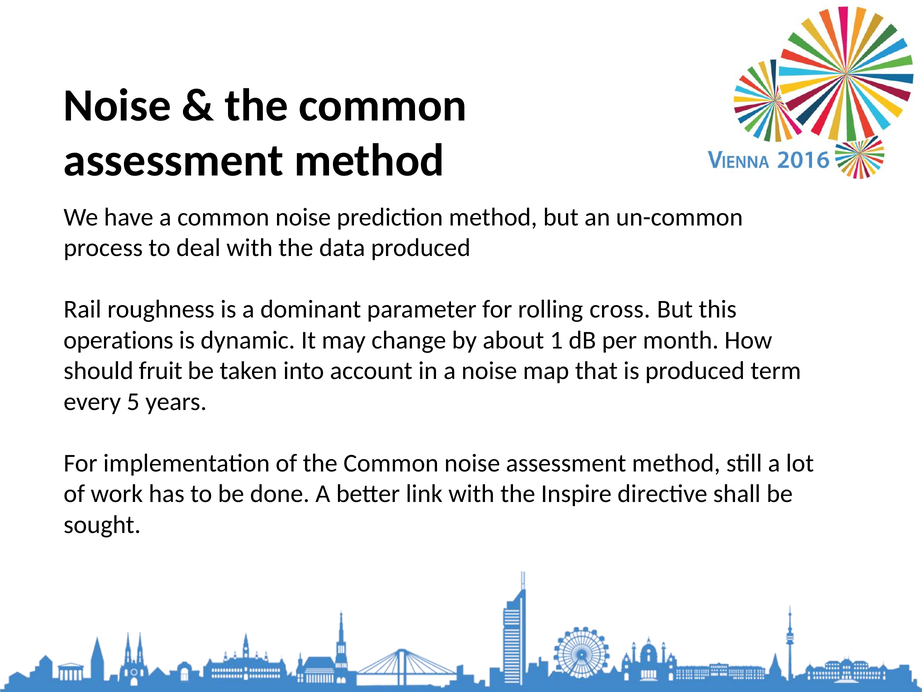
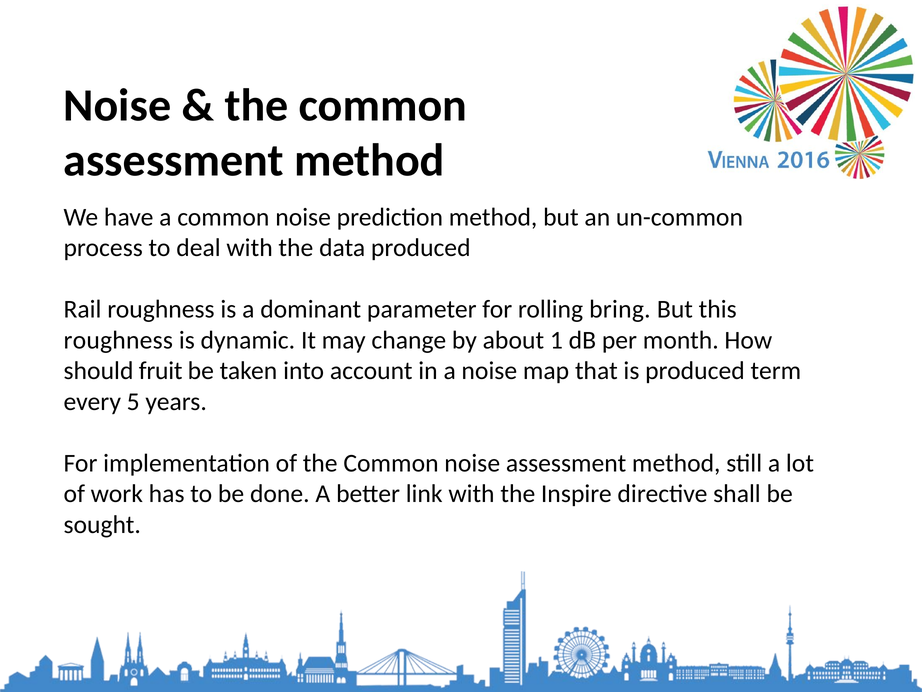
cross: cross -> bring
operations at (118, 340): operations -> roughness
